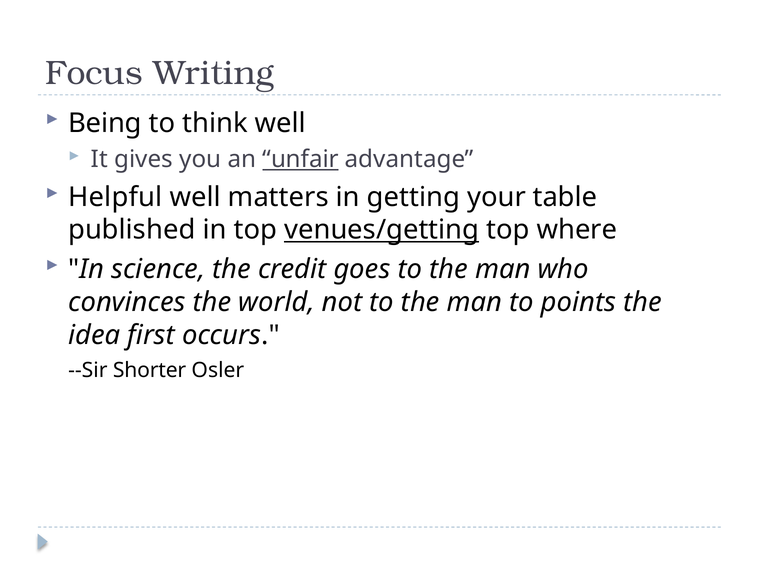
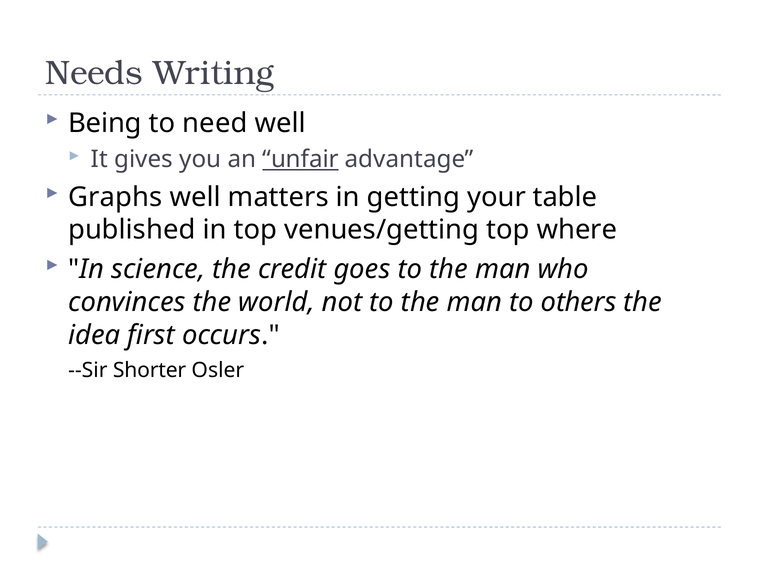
Focus: Focus -> Needs
think: think -> need
Helpful: Helpful -> Graphs
venues/getting underline: present -> none
points: points -> others
